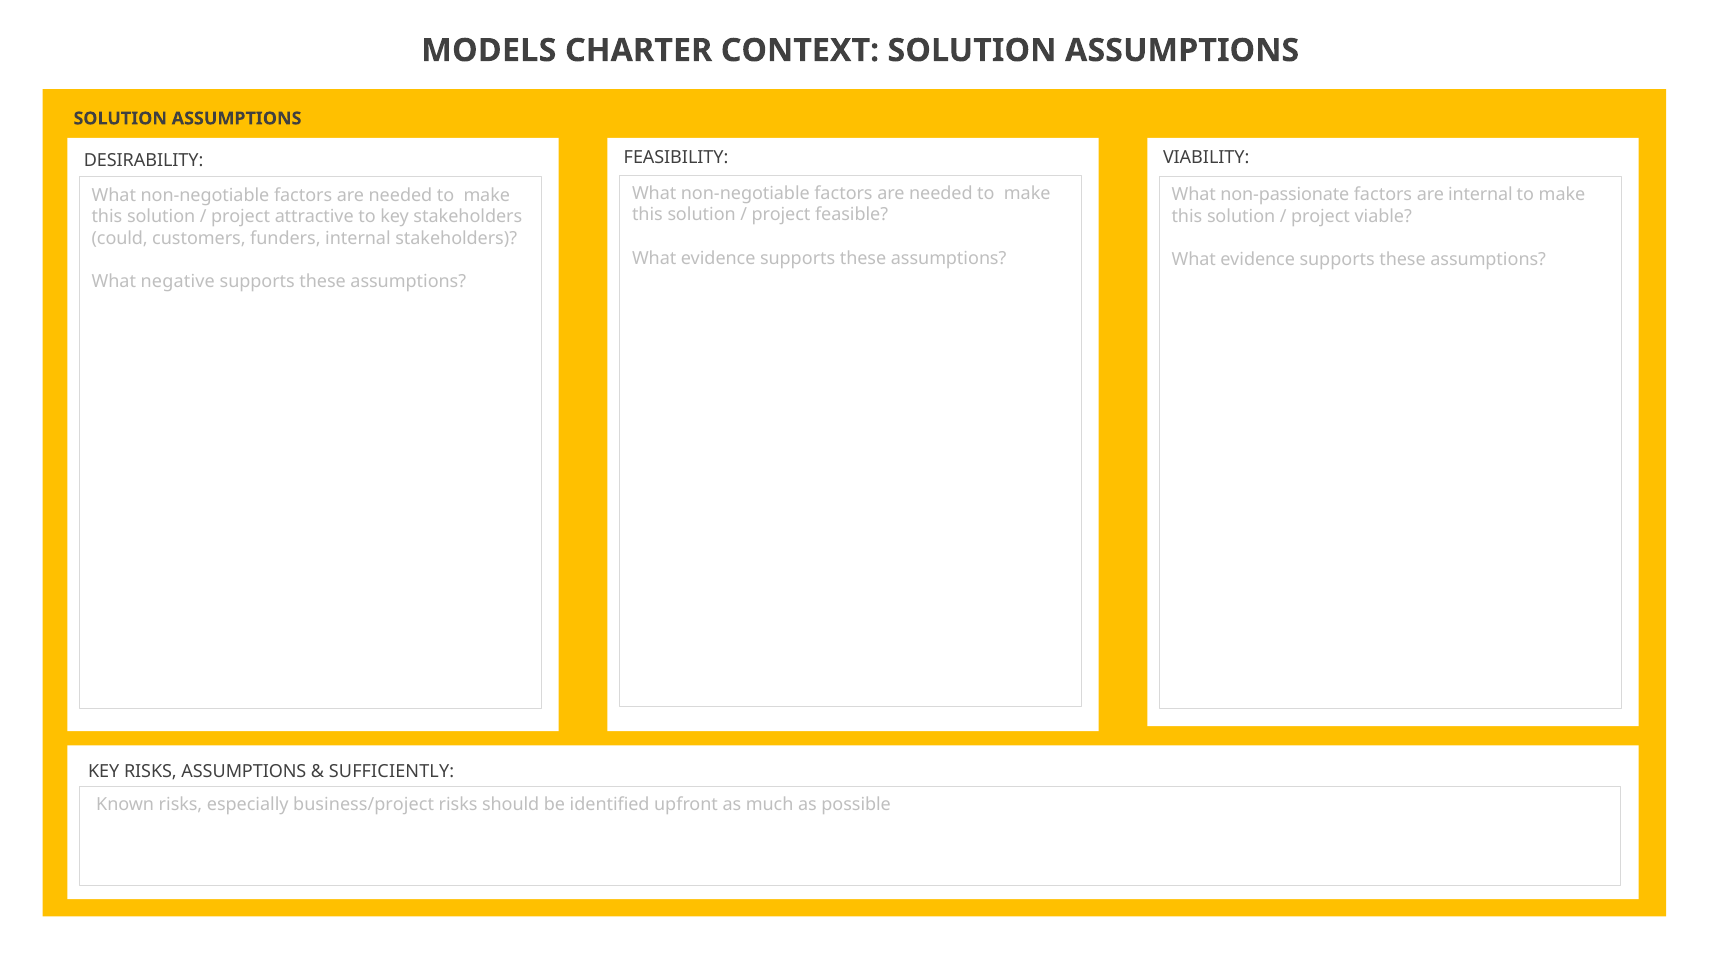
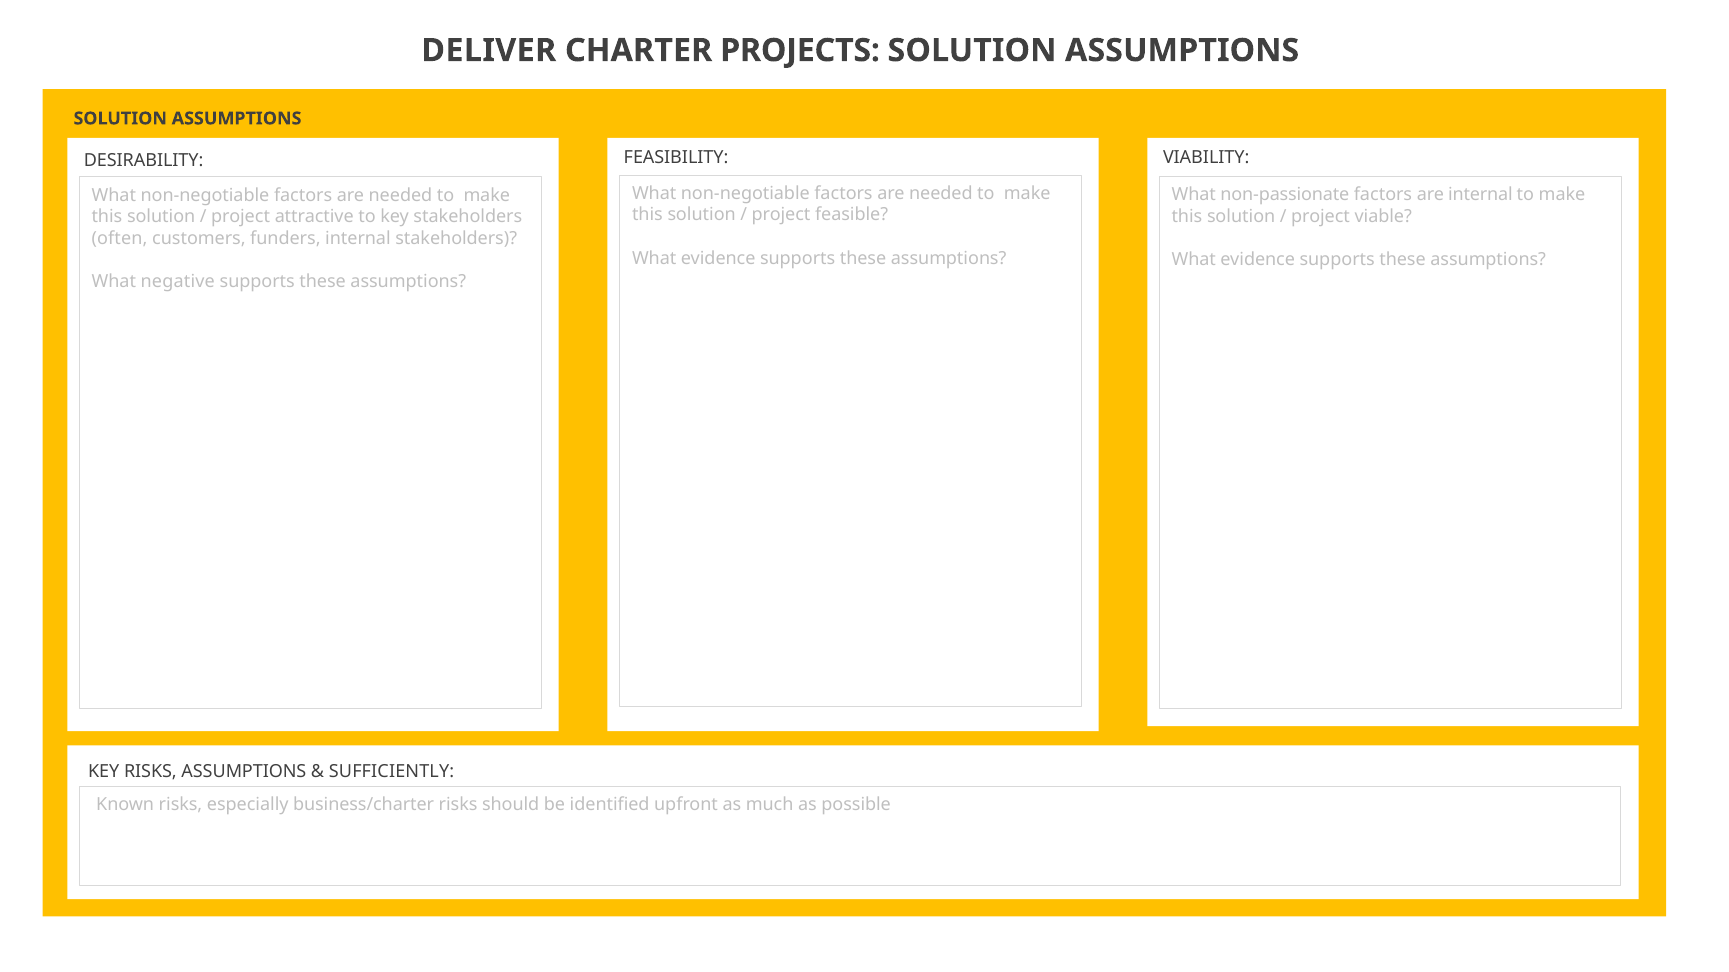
MODELS: MODELS -> DELIVER
CONTEXT: CONTEXT -> PROJECTS
could: could -> often
business/project: business/project -> business/charter
